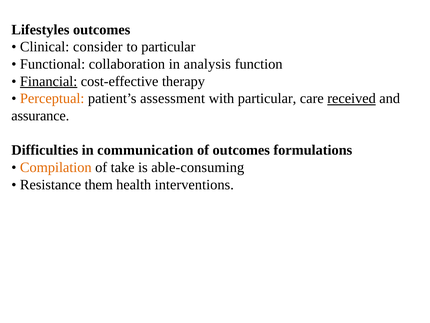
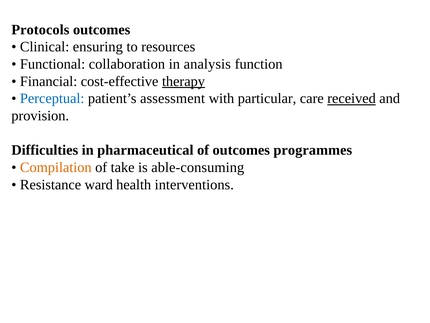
Lifestyles: Lifestyles -> Protocols
consider: consider -> ensuring
to particular: particular -> resources
Financial underline: present -> none
therapy underline: none -> present
Perceptual colour: orange -> blue
assurance: assurance -> provision
communication: communication -> pharmaceutical
formulations: formulations -> programmes
them: them -> ward
